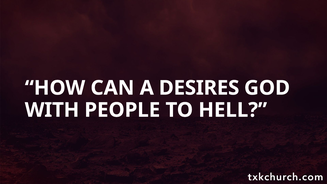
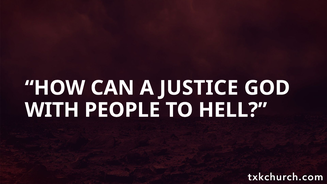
DESIRES: DESIRES -> JUSTICE
